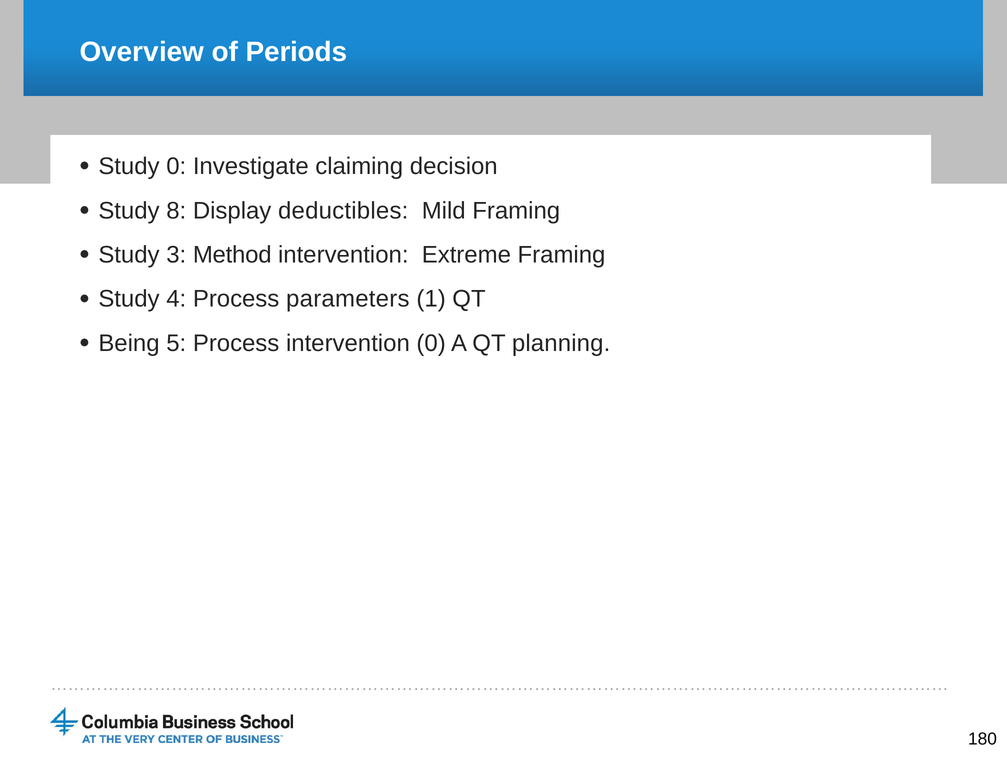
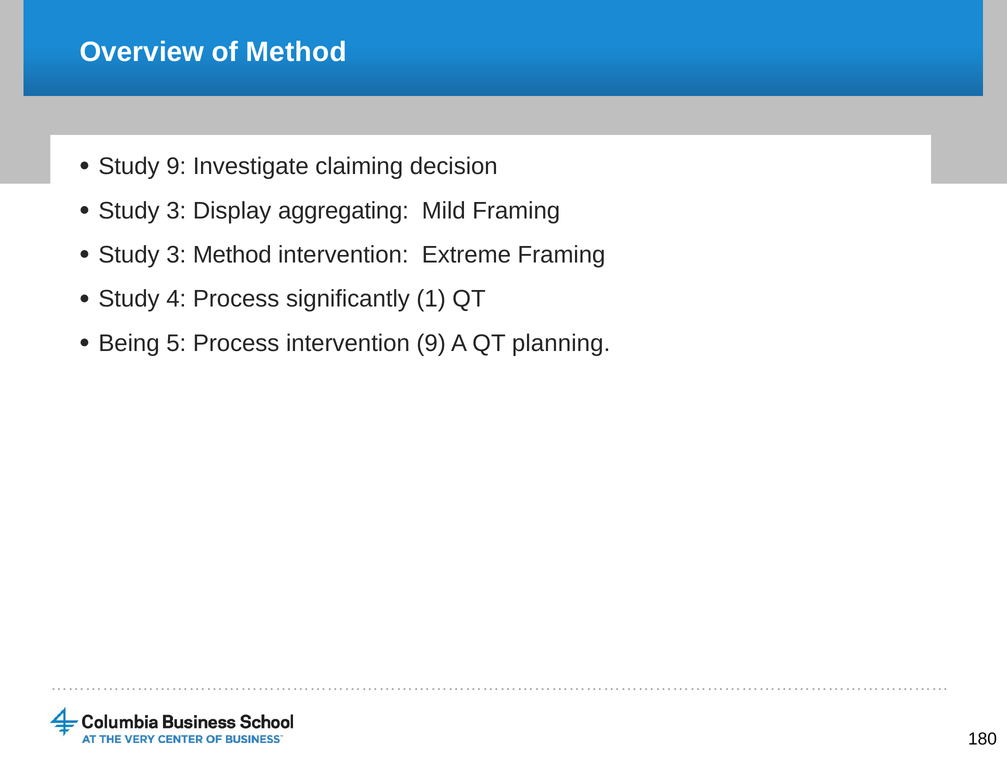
of Periods: Periods -> Method
Study 0: 0 -> 9
8 at (176, 211): 8 -> 3
deductibles: deductibles -> aggregating
parameters: parameters -> significantly
intervention 0: 0 -> 9
